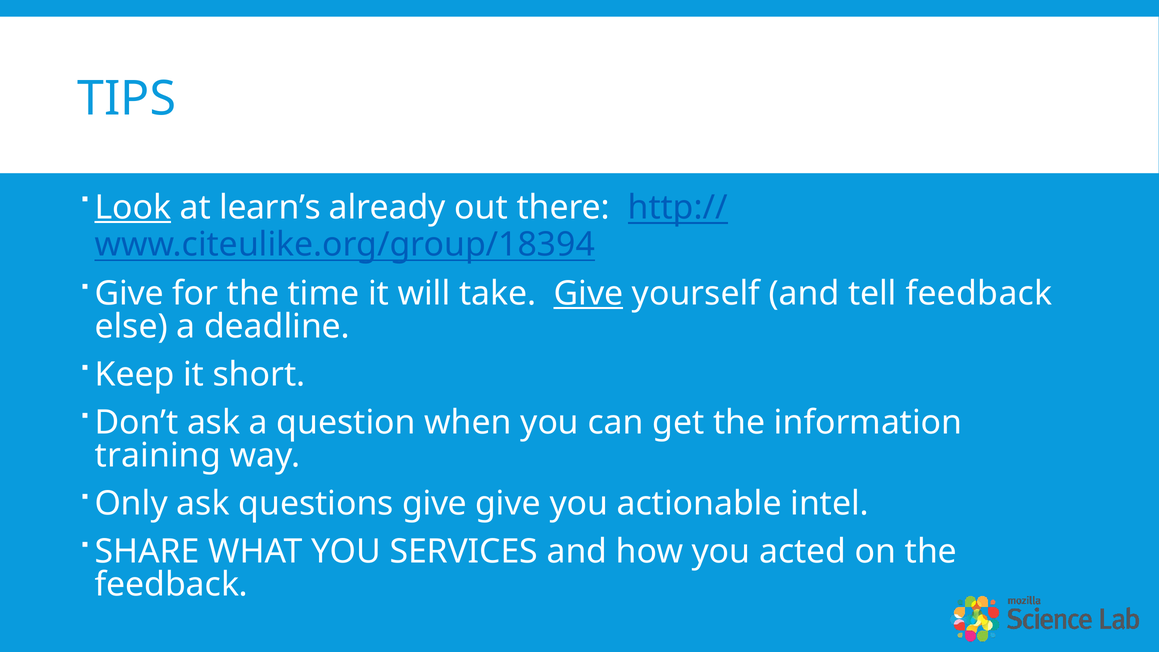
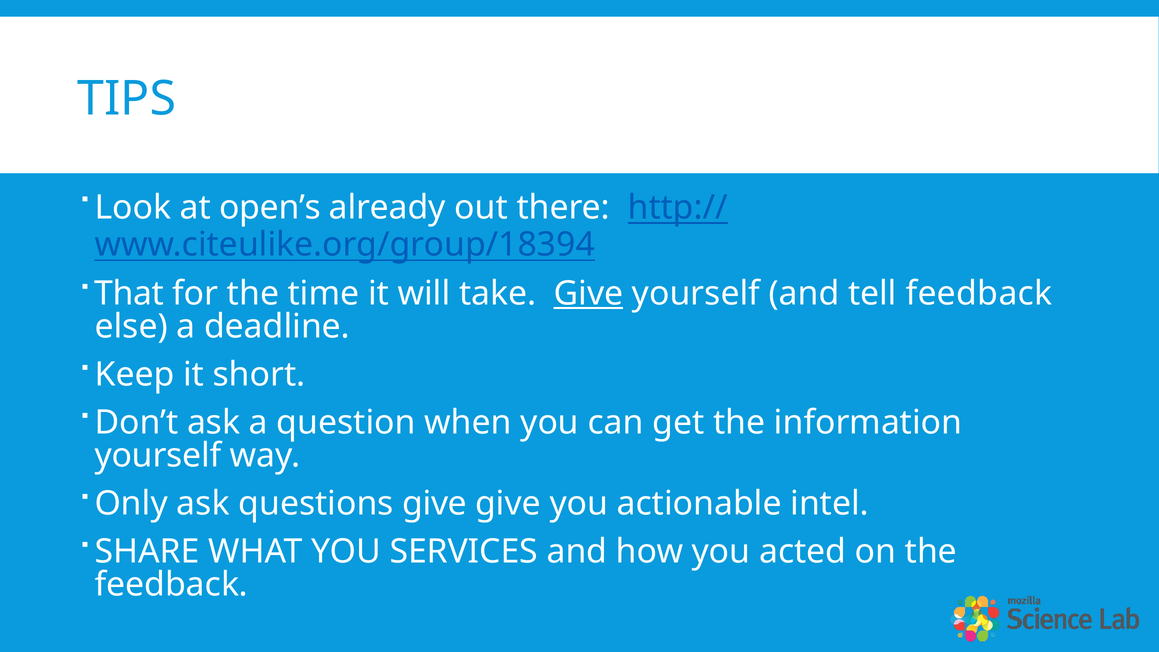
Look underline: present -> none
learn’s: learn’s -> open’s
Give at (129, 294): Give -> That
training at (158, 455): training -> yourself
